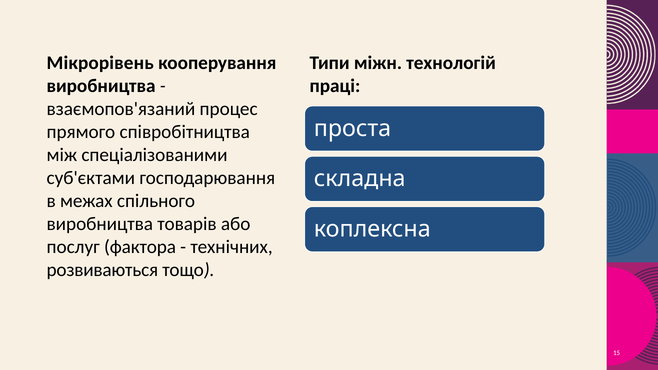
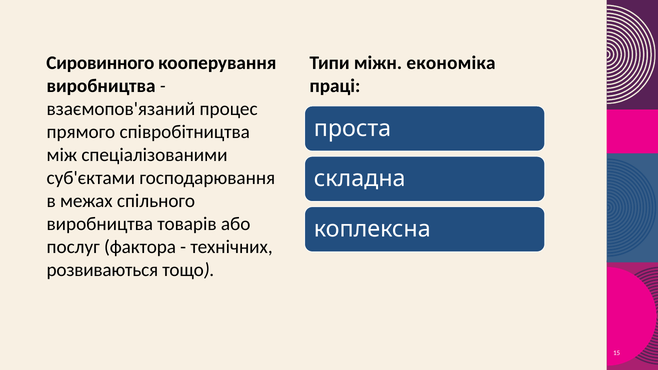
Мікрорівень: Мікрорівень -> Сировинного
технологій: технологій -> економіка
